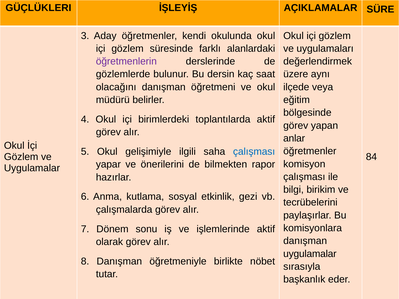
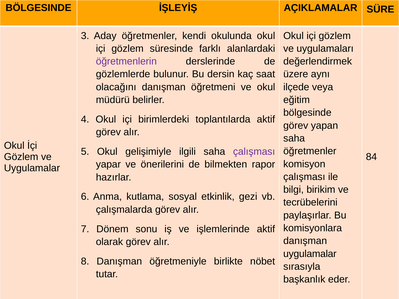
GÜÇLÜKLERI at (38, 8): GÜÇLÜKLERI -> BÖLGESINDE
anlar at (294, 138): anlar -> saha
çalışması at (254, 152) colour: blue -> purple
